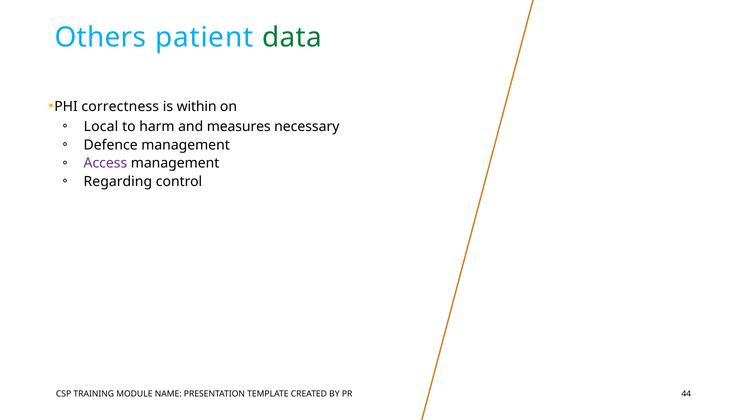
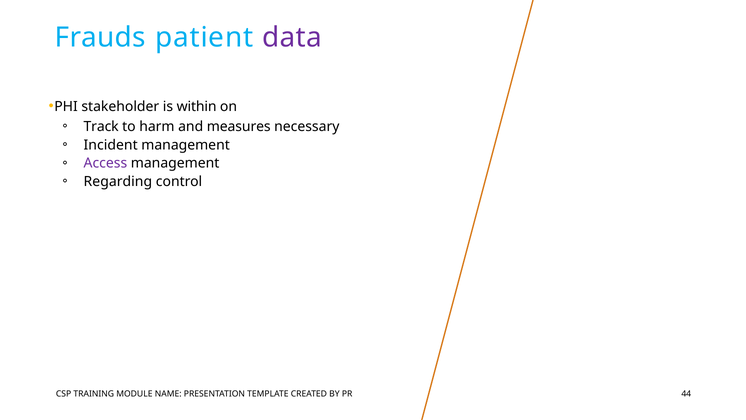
Others: Others -> Frauds
data colour: green -> purple
correctness: correctness -> stakeholder
Local: Local -> Track
Defence: Defence -> Incident
